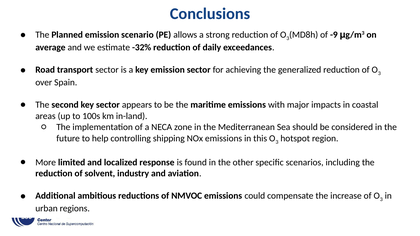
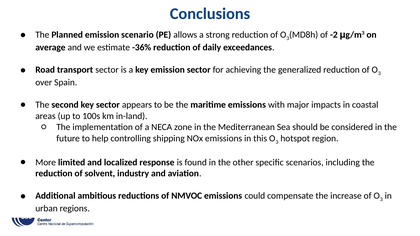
-9: -9 -> -2
-32%: -32% -> -36%
